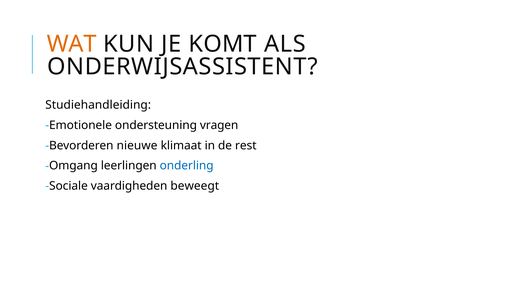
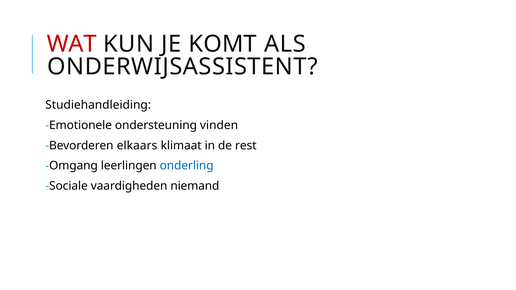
WAT colour: orange -> red
vragen: vragen -> vinden
nieuwe: nieuwe -> elkaars
beweegt: beweegt -> niemand
